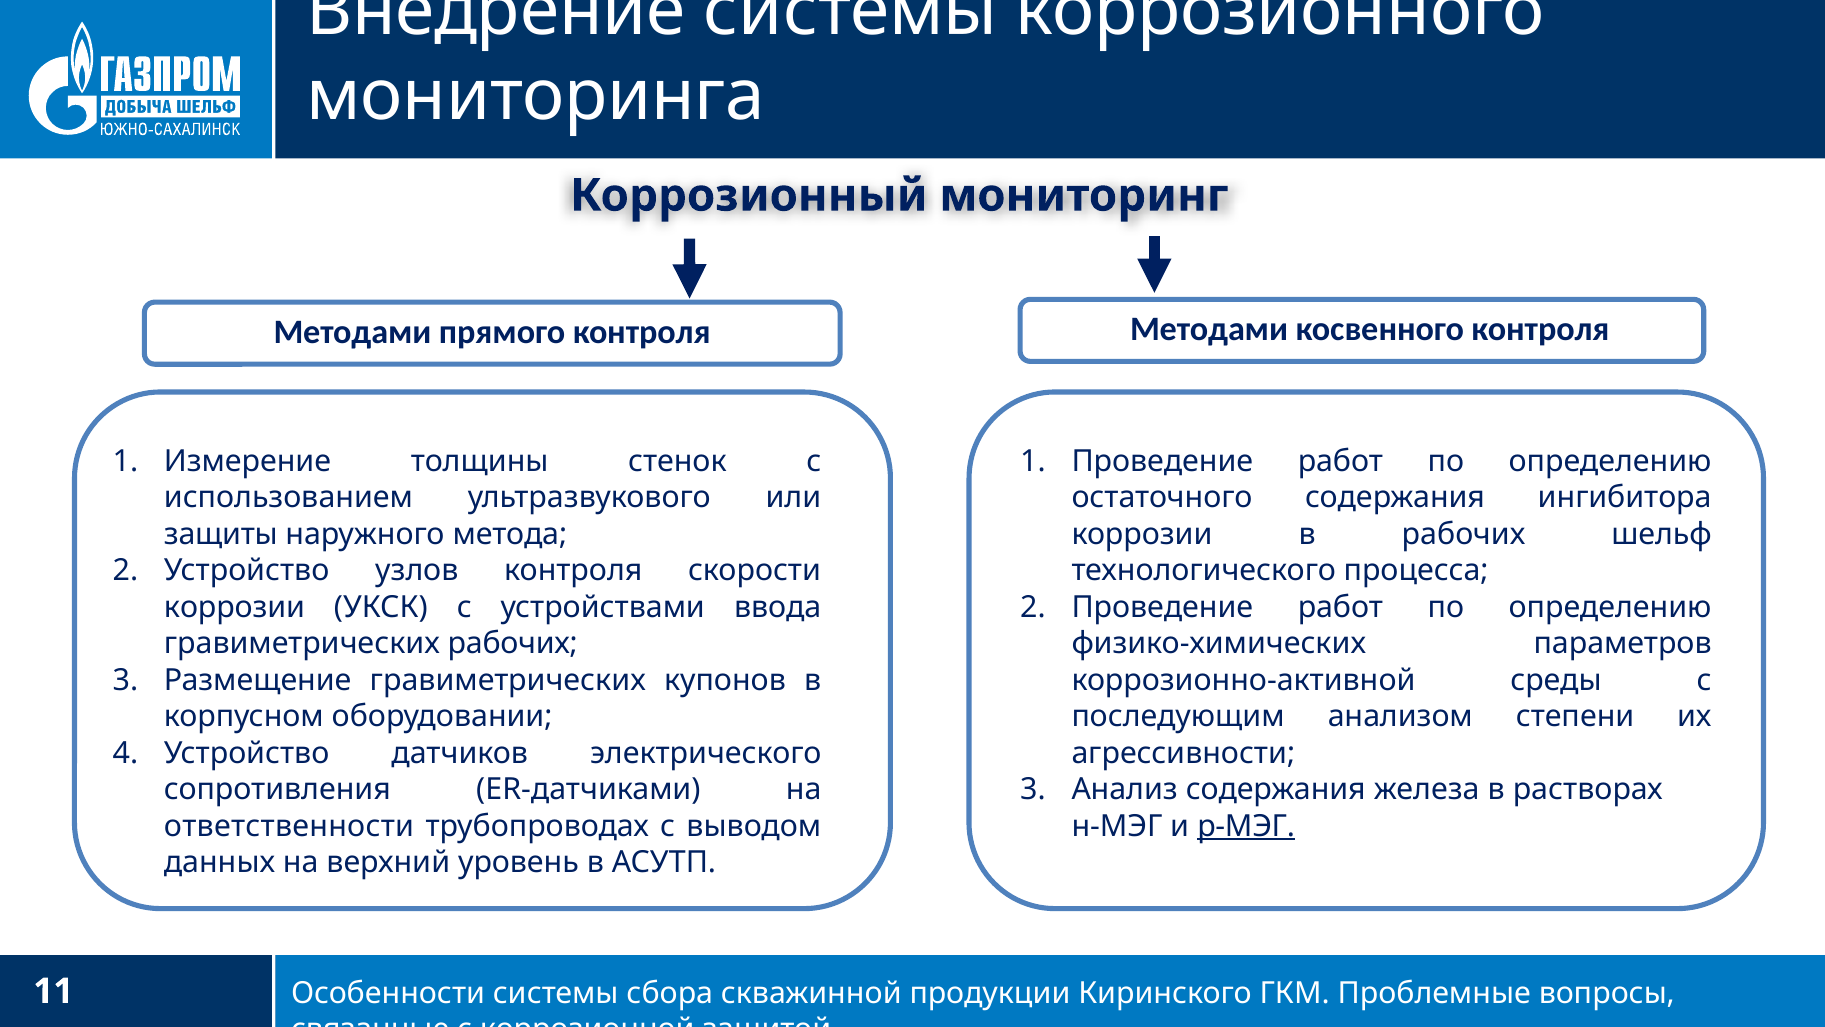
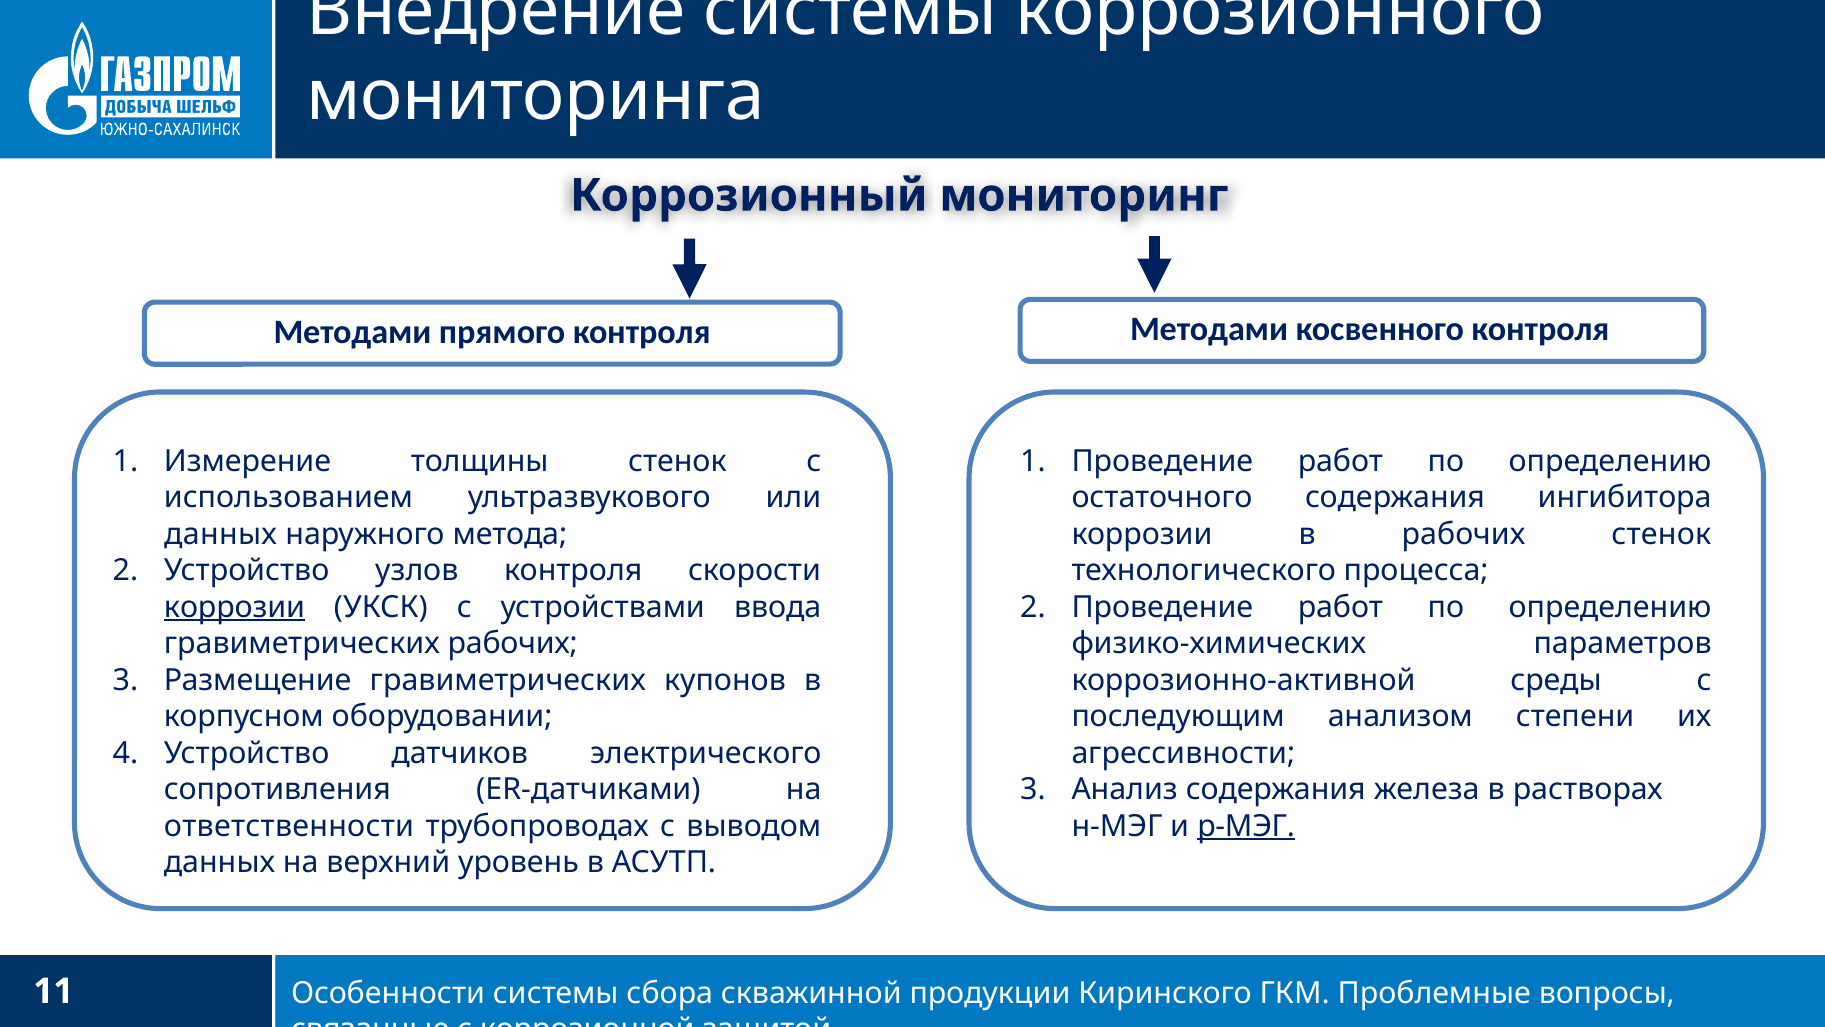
защиты at (221, 534): защиты -> данных
рабочих шельф: шельф -> стенок
коррозии at (234, 607) underline: none -> present
